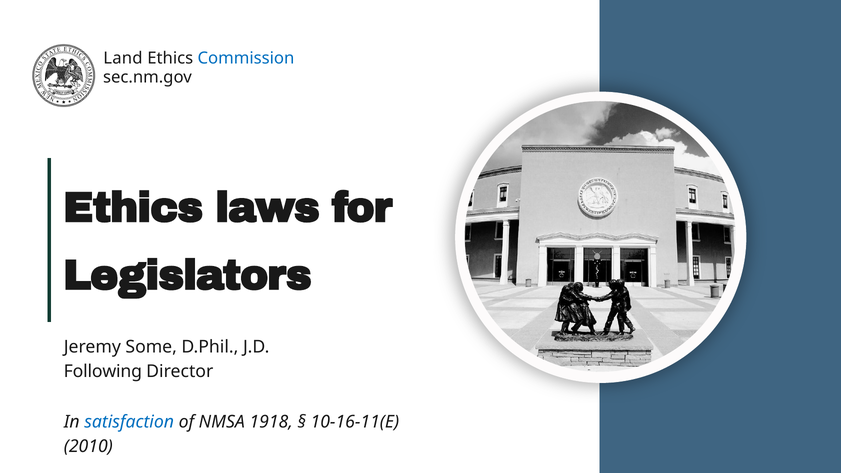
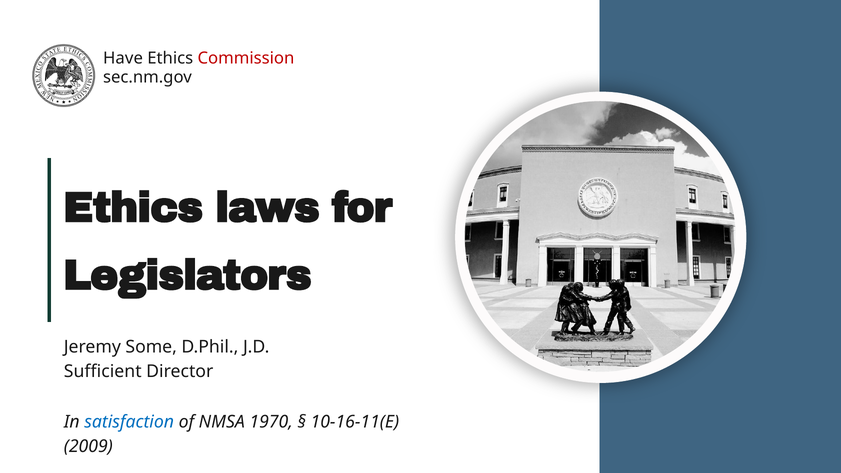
Land: Land -> Have
Commission colour: blue -> red
Following: Following -> Sufficient
1918: 1918 -> 1970
2010: 2010 -> 2009
